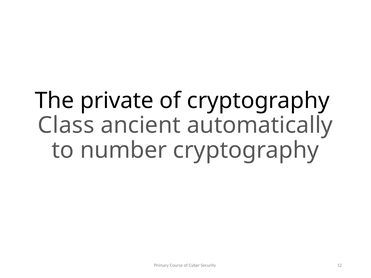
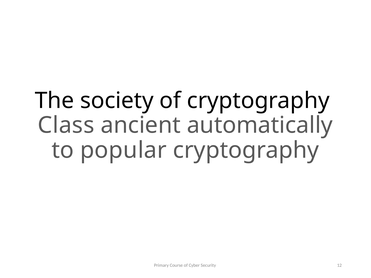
private: private -> society
number: number -> popular
